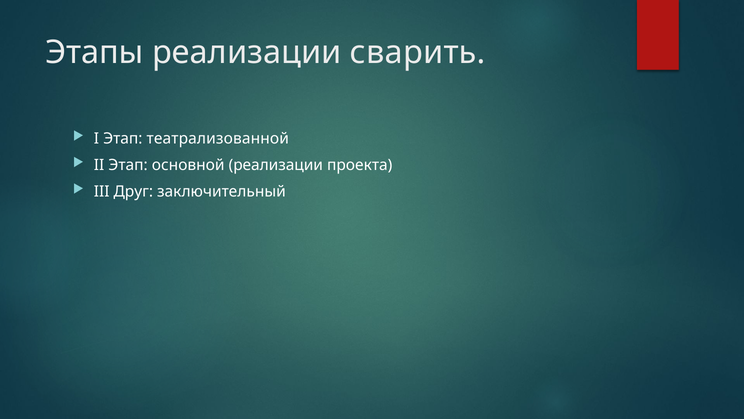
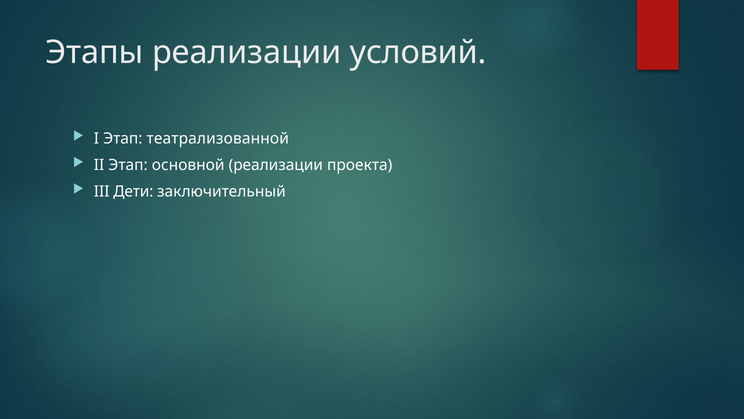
сварить: сварить -> условий
Друг: Друг -> Дети
